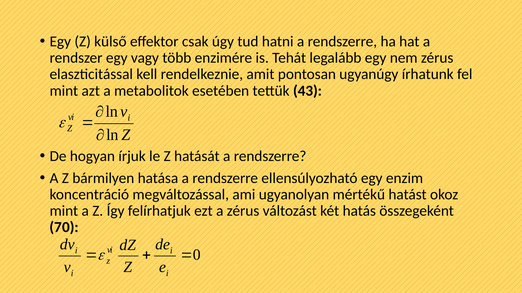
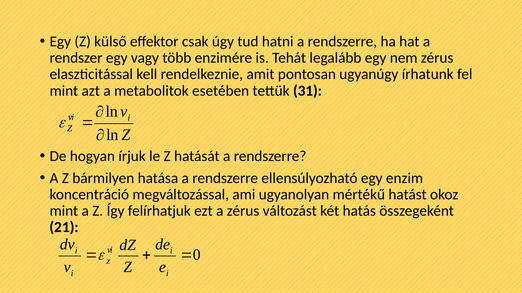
43: 43 -> 31
70: 70 -> 21
